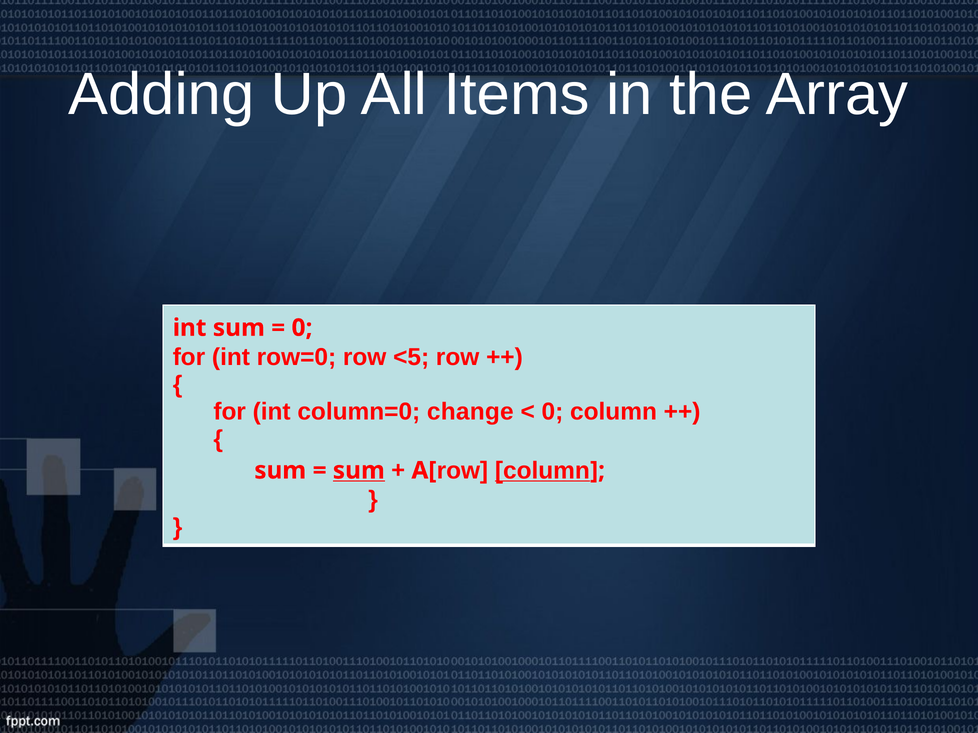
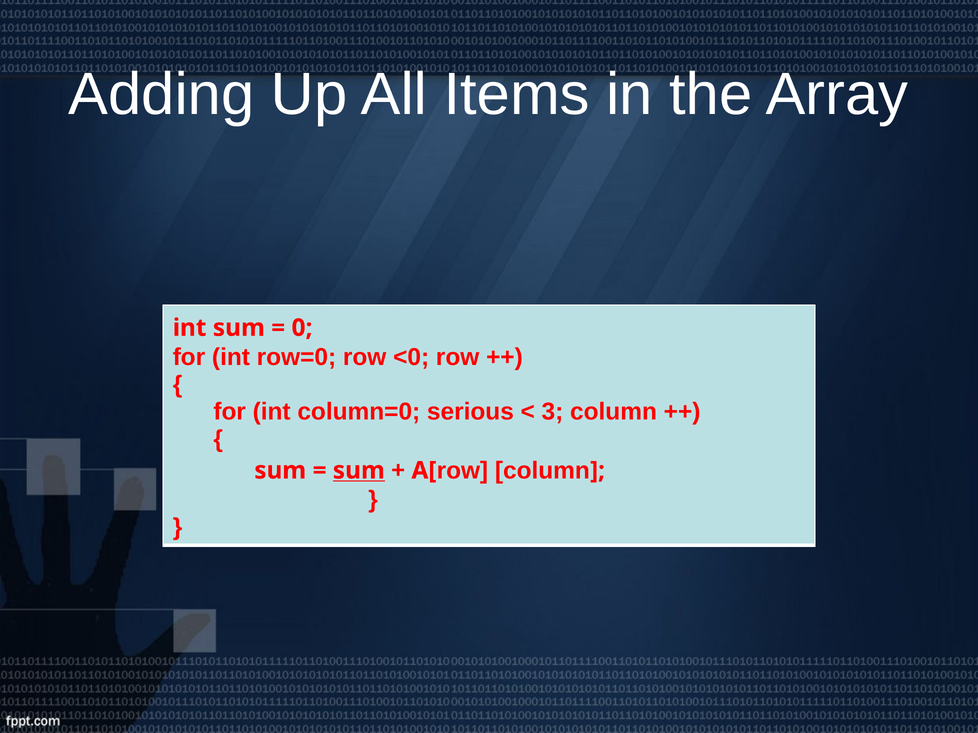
<5: <5 -> <0
change: change -> serious
0 at (552, 412): 0 -> 3
column at (542, 471) underline: present -> none
